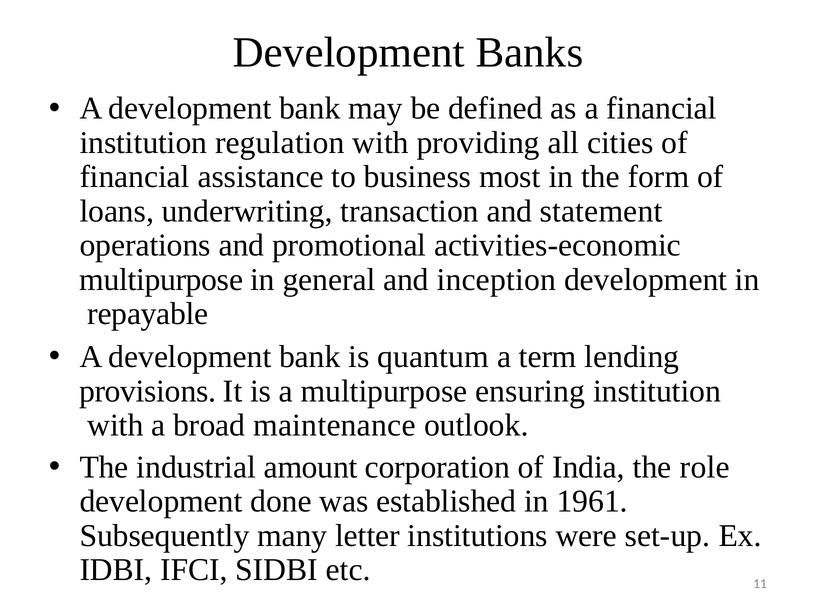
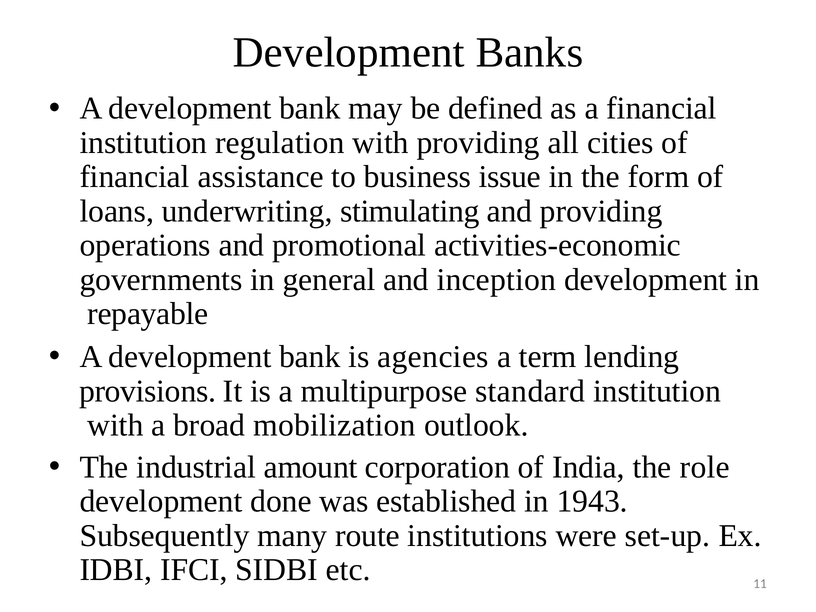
most: most -> issue
transaction: transaction -> stimulating
and statement: statement -> providing
multipurpose at (161, 280): multipurpose -> governments
quantum: quantum -> agencies
ensuring: ensuring -> standard
maintenance: maintenance -> mobilization
1961: 1961 -> 1943
letter: letter -> route
